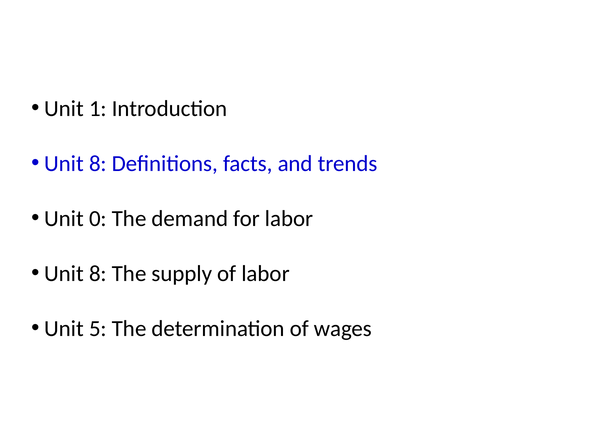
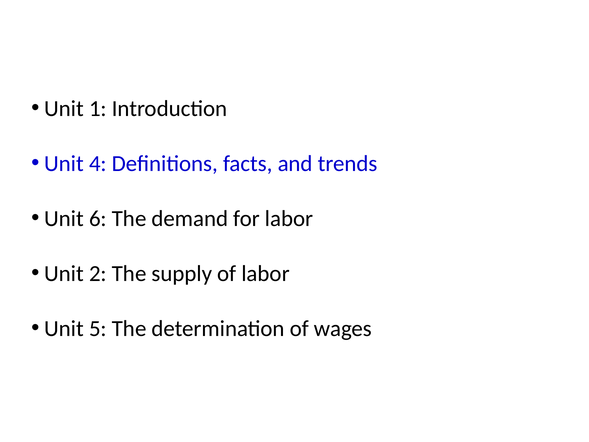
8 at (98, 163): 8 -> 4
0: 0 -> 6
8 at (98, 273): 8 -> 2
